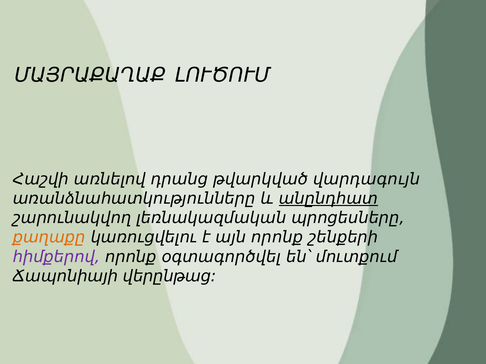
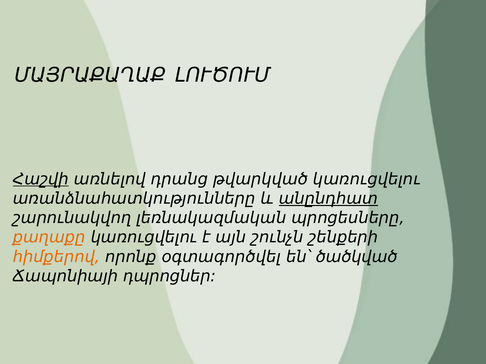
Հաշվի underline: none -> present
թվարկված վարդագույն: վարդագույն -> կառուցվելու
այն որոնք: որոնք -> շունչն
հիմքերով colour: purple -> orange
մուտքում: մուտքում -> ծածկված
վերընթաց: վերընթաց -> դպրոցներ
